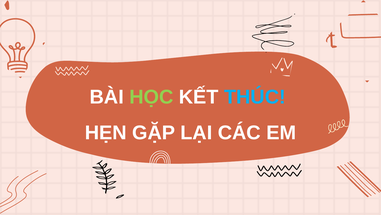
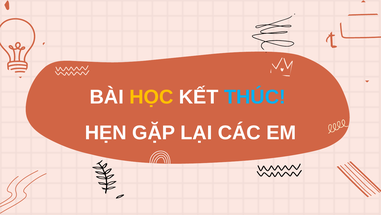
HỌC colour: light green -> yellow
